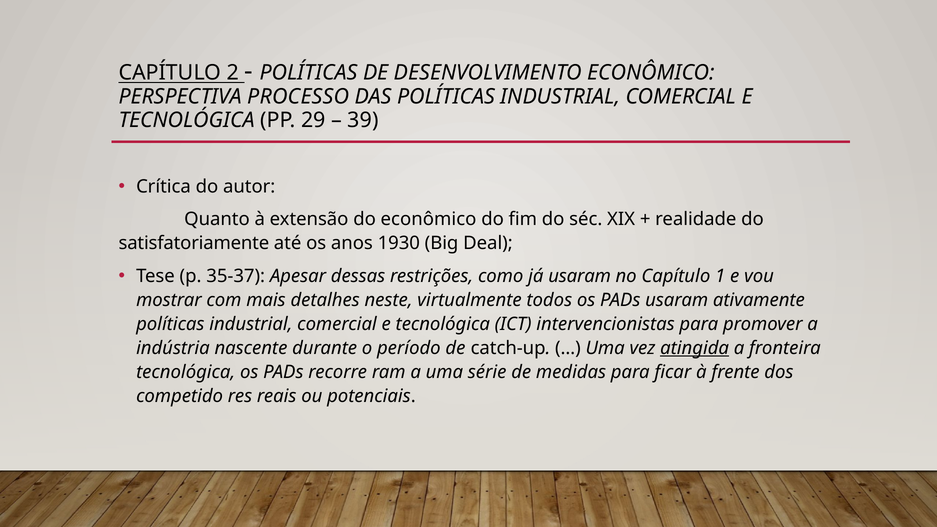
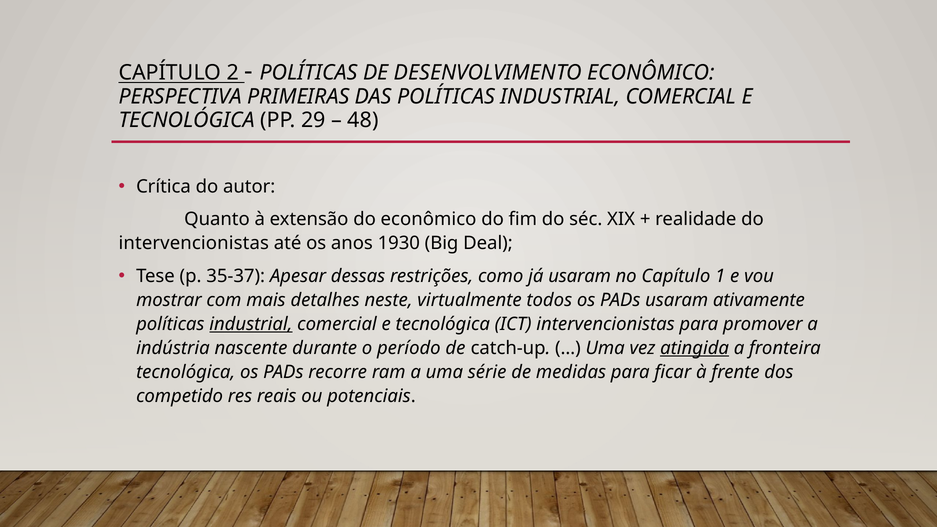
PROCESSO: PROCESSO -> PRIMEIRAS
39: 39 -> 48
satisfatoriamente at (194, 243): satisfatoriamente -> intervencionistas
industrial at (251, 324) underline: none -> present
